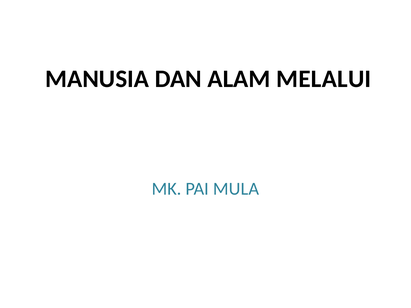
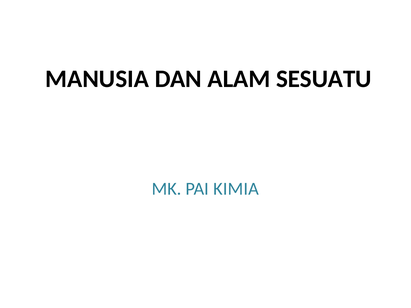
MELALUI: MELALUI -> SESUATU
MULA: MULA -> KIMIA
